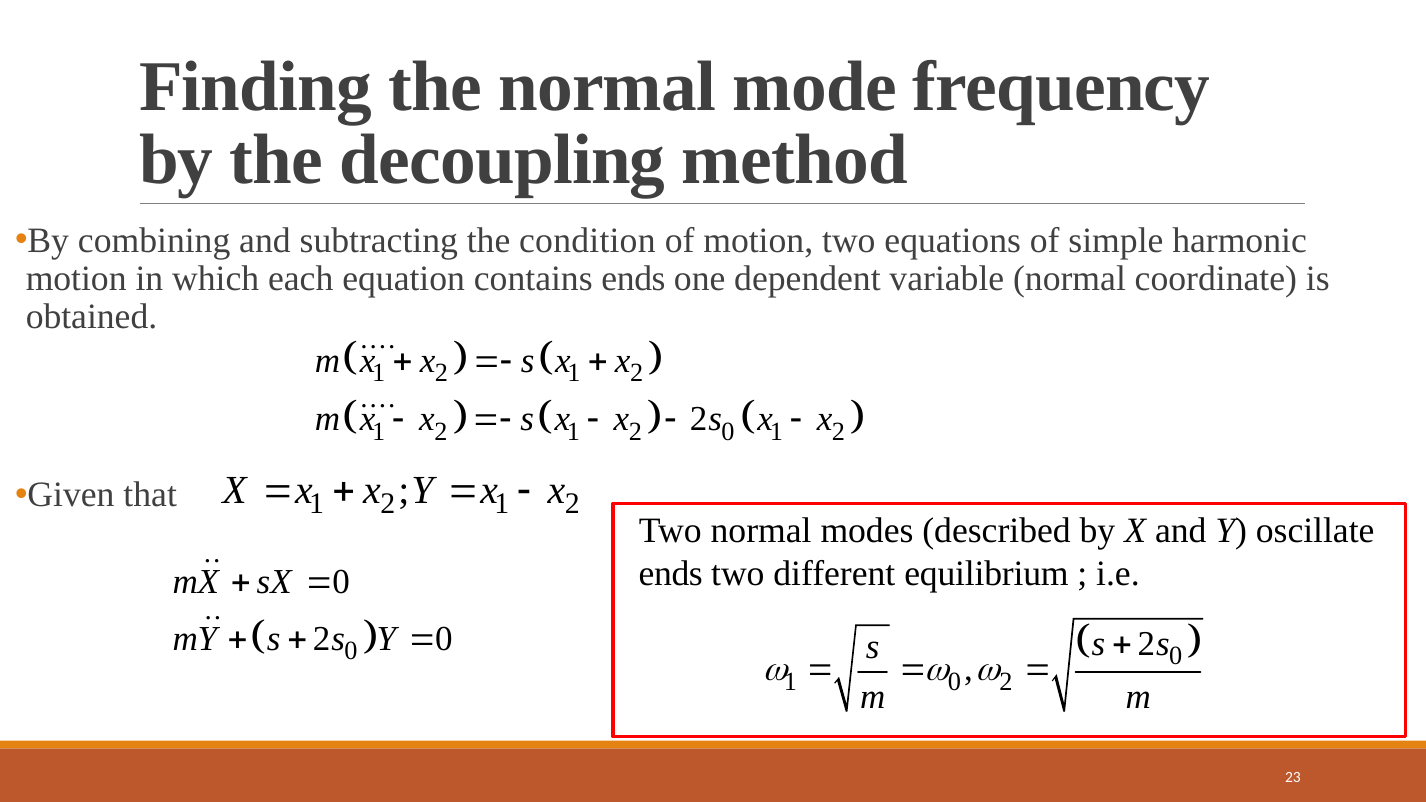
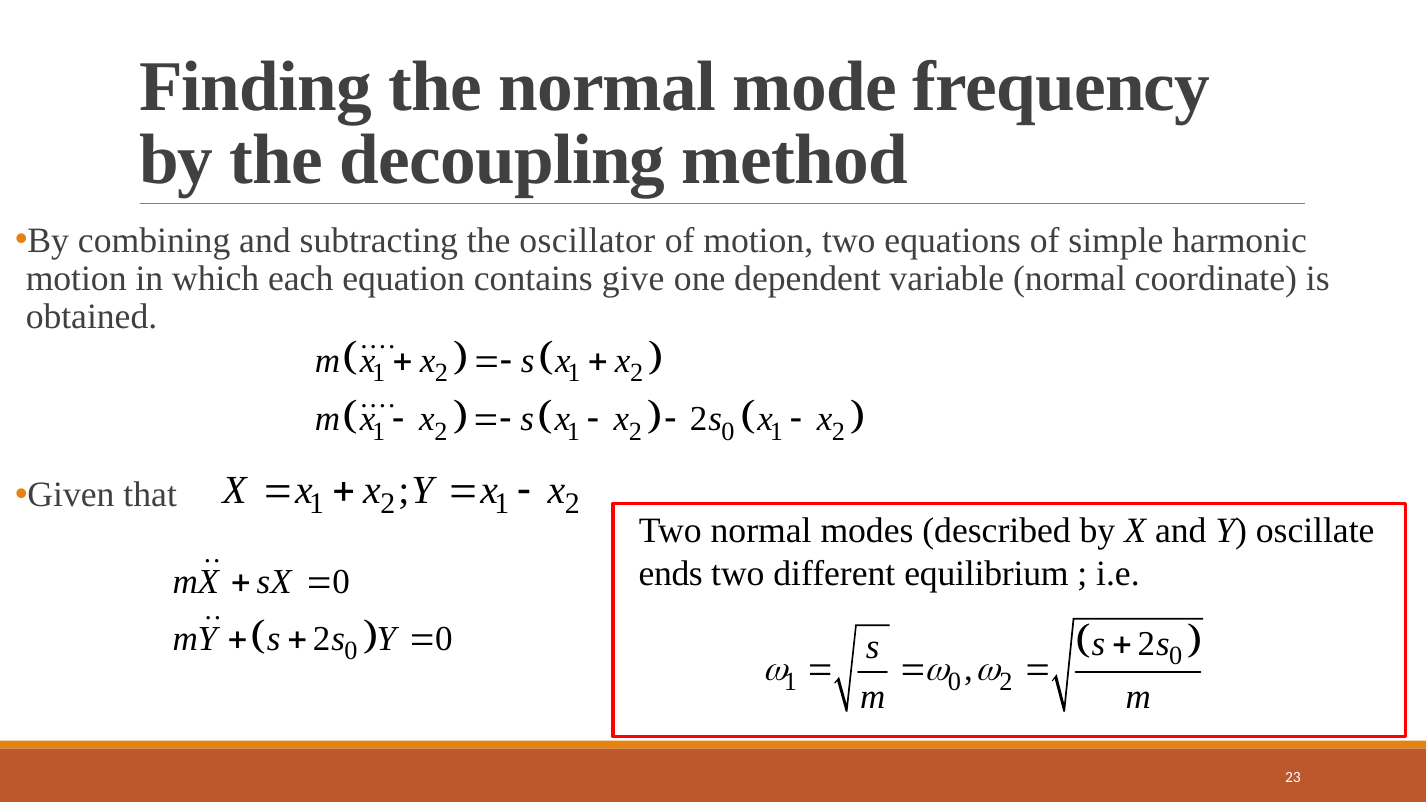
condition: condition -> oscillator
contains ends: ends -> give
